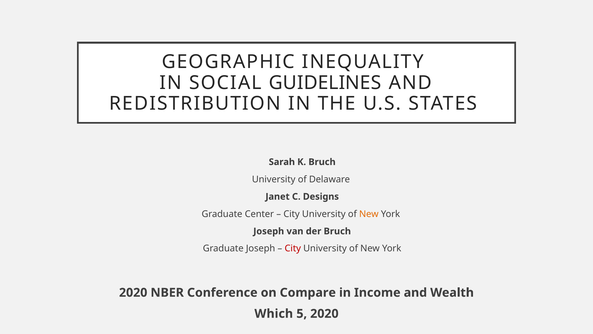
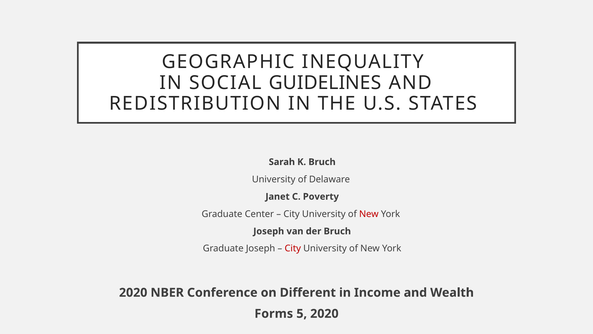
Designs: Designs -> Poverty
New at (369, 214) colour: orange -> red
Compare: Compare -> Different
Which: Which -> Forms
